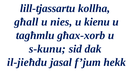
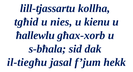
għall: għall -> tgħid
tagħmlu: tagħmlu -> ħallewlu
s-kunu: s-kunu -> s-bħala
il-jieħdu: il-jieħdu -> il-tiegħu
